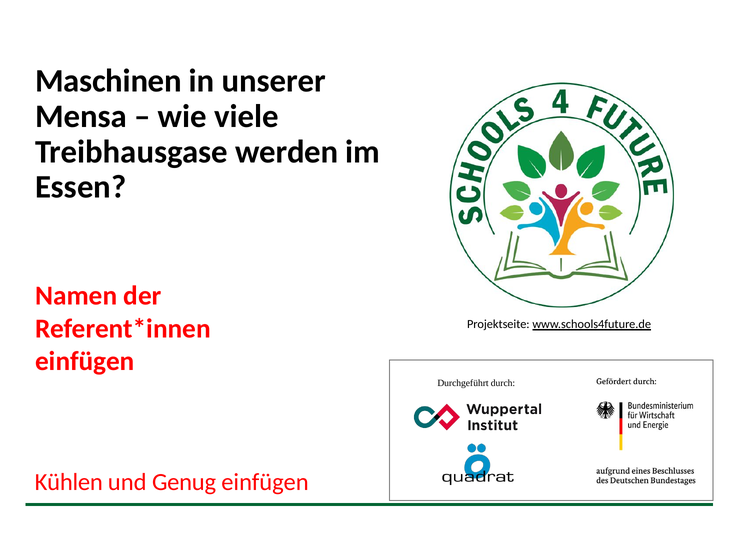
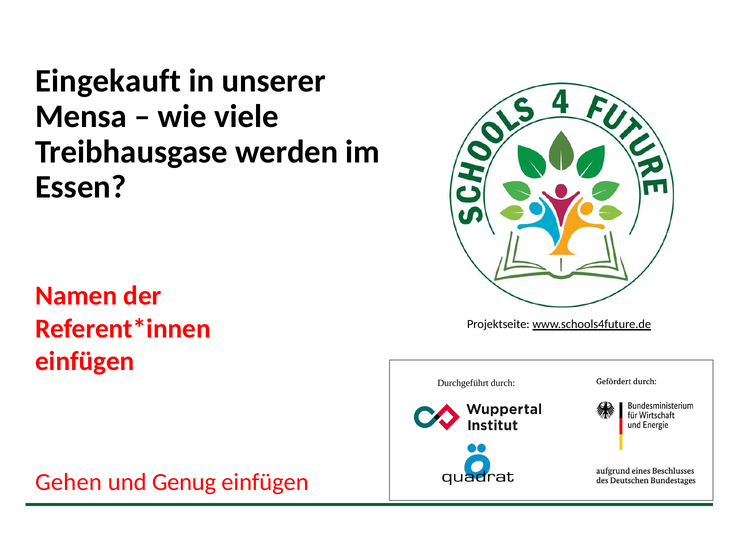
Maschinen: Maschinen -> Eingekauft
Kühlen: Kühlen -> Gehen
